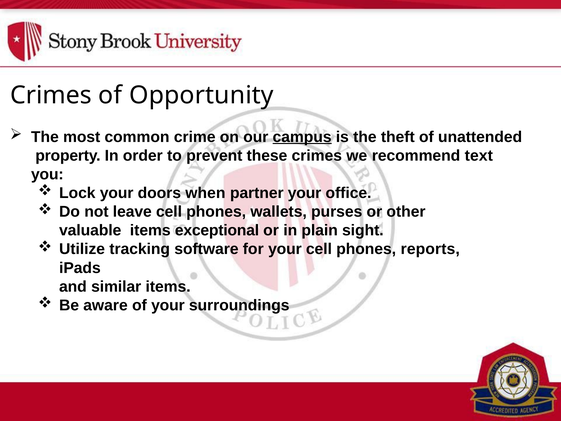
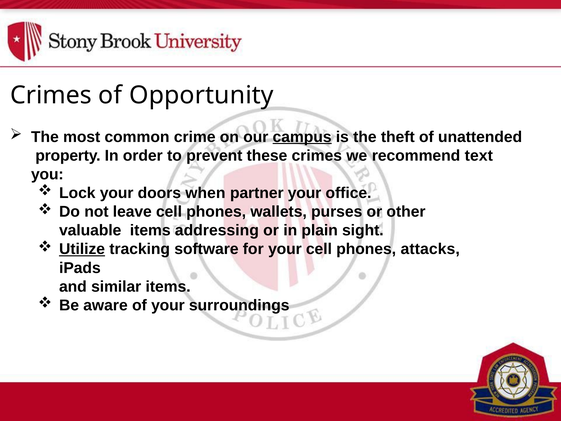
exceptional: exceptional -> addressing
Utilize underline: none -> present
reports: reports -> attacks
